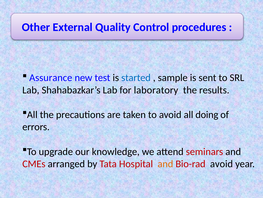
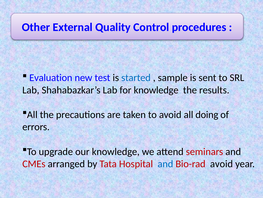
Assurance: Assurance -> Evaluation
for laboratory: laboratory -> knowledge
and at (165, 163) colour: orange -> blue
